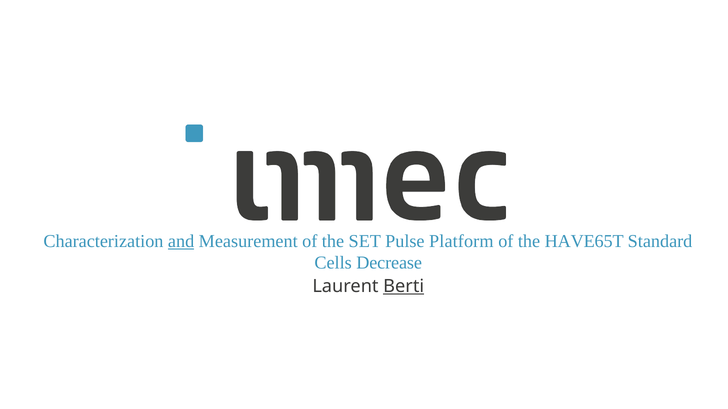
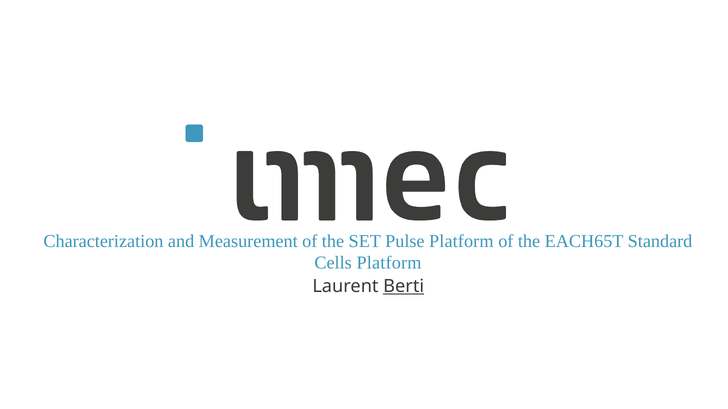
and underline: present -> none
HAVE65T: HAVE65T -> EACH65T
Cells Decrease: Decrease -> Platform
